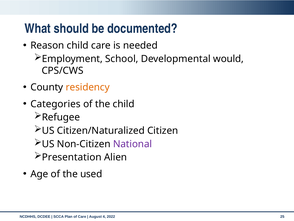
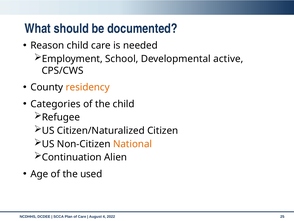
would: would -> active
National colour: purple -> orange
Presentation: Presentation -> Continuation
